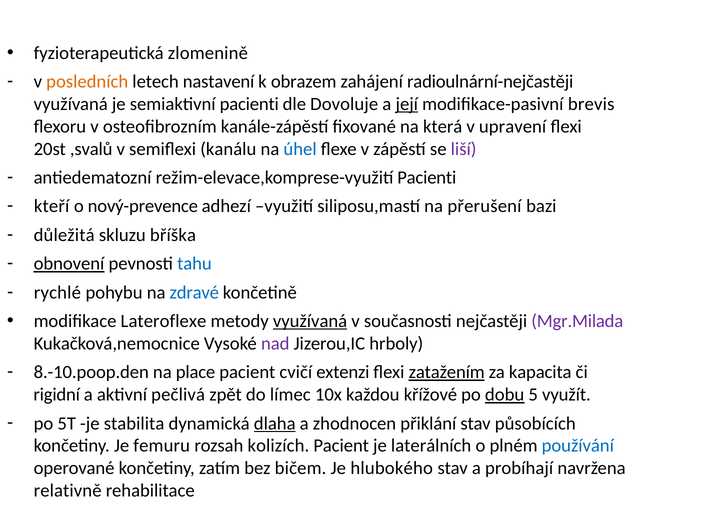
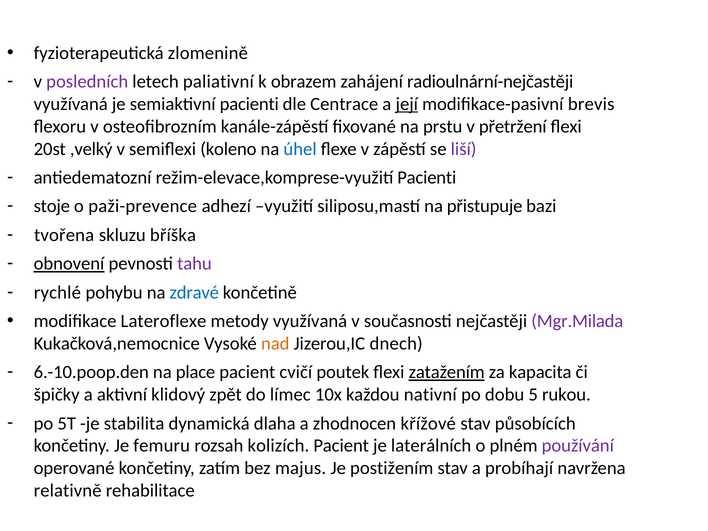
posledních colour: orange -> purple
nastavení: nastavení -> paliativní
Dovoluje: Dovoluje -> Centrace
která: která -> prstu
upravení: upravení -> přetržení
,svalů: ,svalů -> ,velký
kanálu: kanálu -> koleno
kteří: kteří -> stoje
nový-prevence: nový-prevence -> paži-prevence
přerušení: přerušení -> přistupuje
důležitá: důležitá -> tvořena
tahu colour: blue -> purple
využívaná at (310, 321) underline: present -> none
nad colour: purple -> orange
hrboly: hrboly -> dnech
8.-10.poop.den: 8.-10.poop.den -> 6.-10.poop.den
extenzi: extenzi -> poutek
rigidní: rigidní -> špičky
pečlivá: pečlivá -> klidový
křížové: křížové -> nativní
dobu underline: present -> none
využít: využít -> rukou
dlaha underline: present -> none
přiklání: přiklání -> křížové
používání colour: blue -> purple
bičem: bičem -> majus
hlubokého: hlubokého -> postižením
